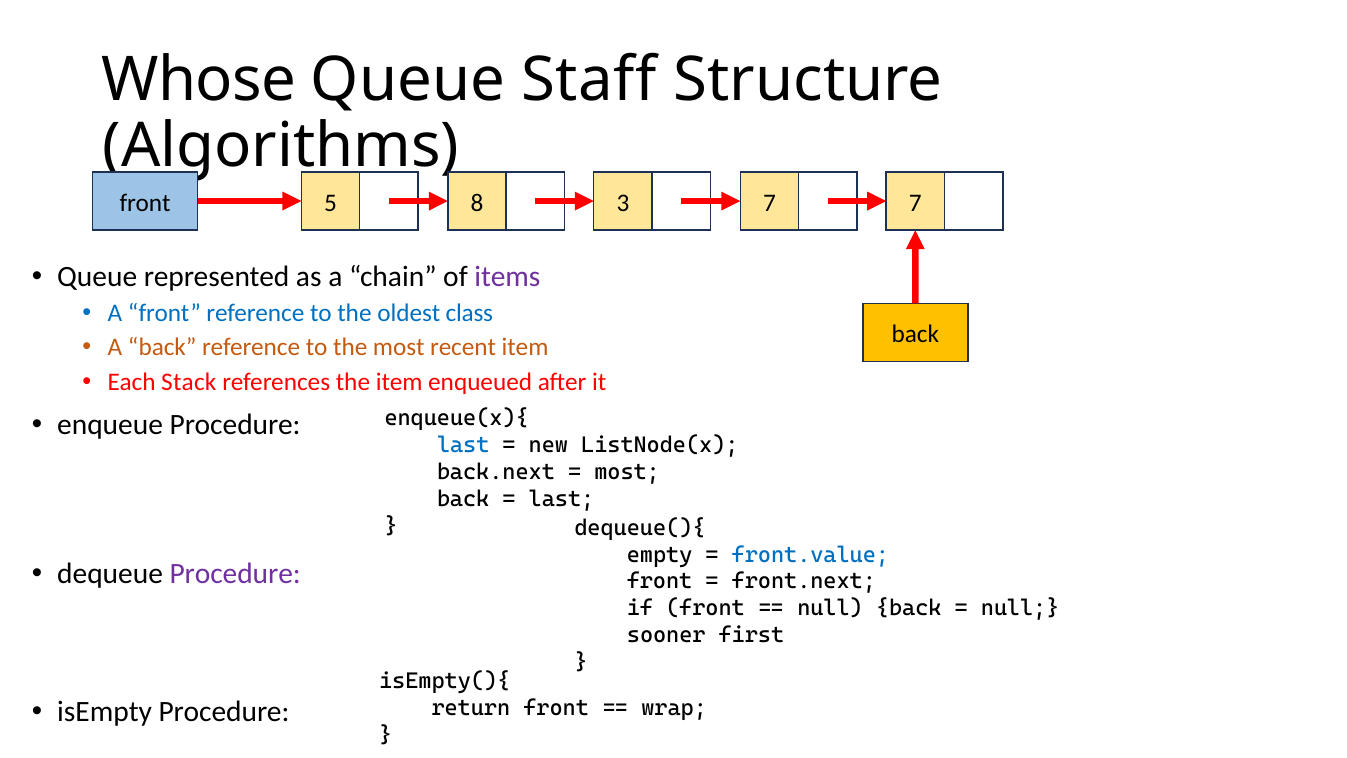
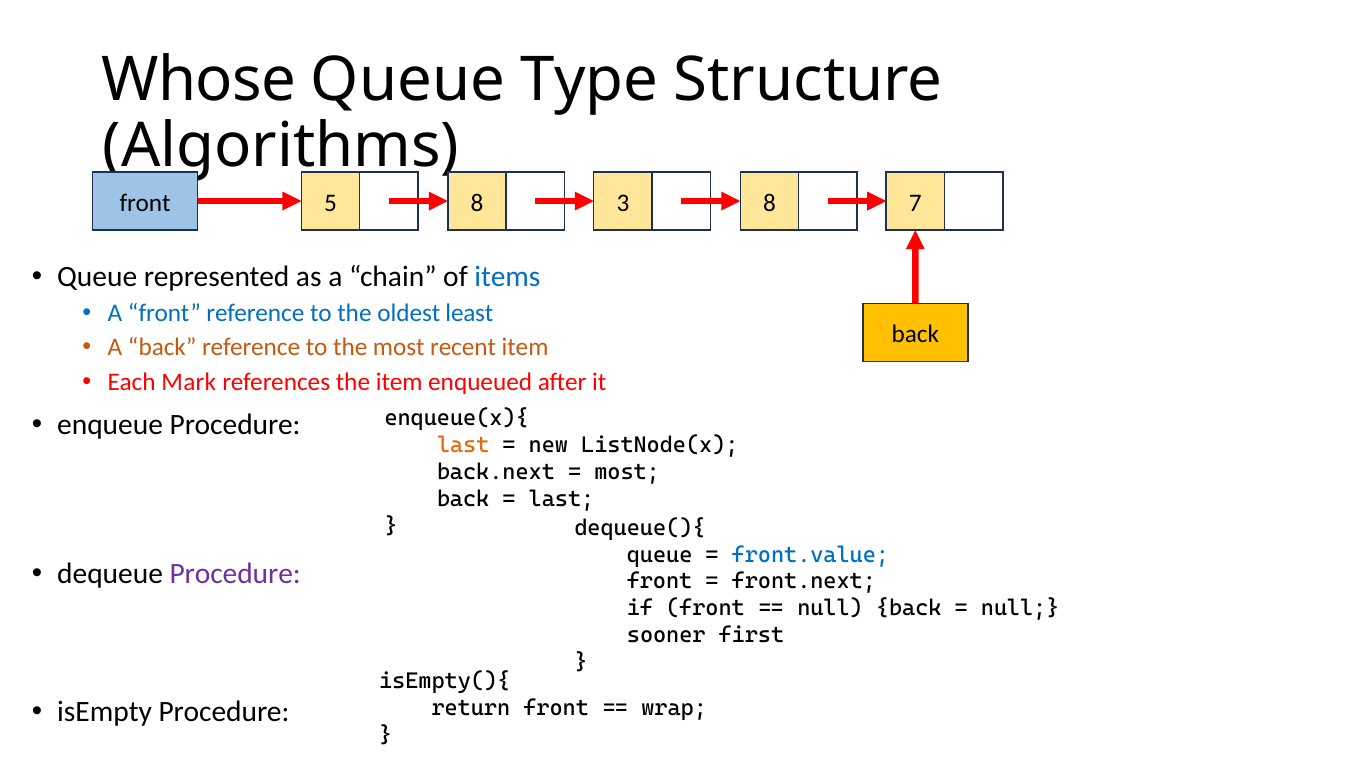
Staff: Staff -> Type
3 7: 7 -> 8
items colour: purple -> blue
class: class -> least
Stack: Stack -> Mark
last at (463, 445) colour: blue -> orange
empty at (660, 554): empty -> queue
